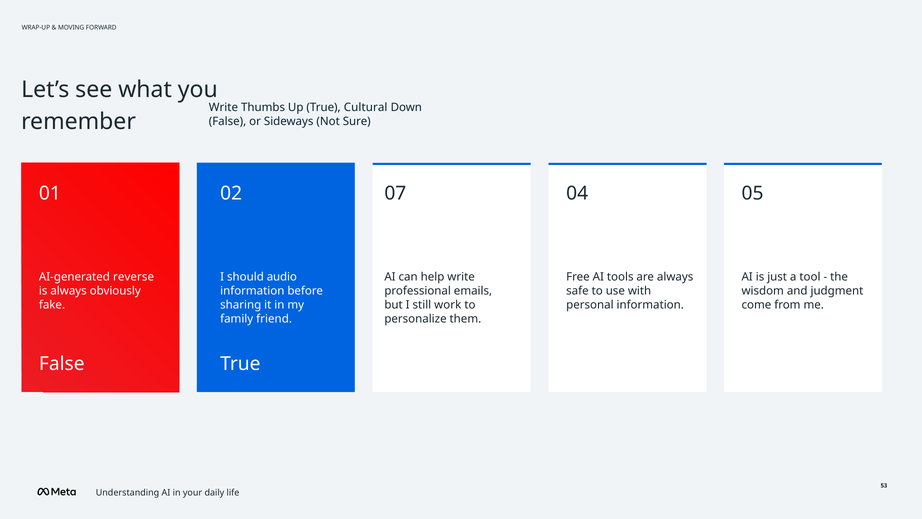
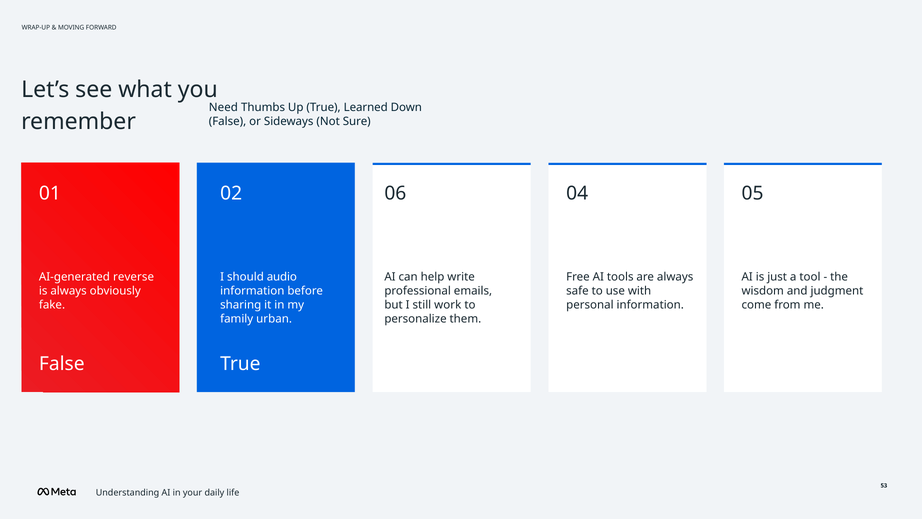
Write at (223, 107): Write -> Need
Cultural: Cultural -> Learned
07: 07 -> 06
friend: friend -> urban
